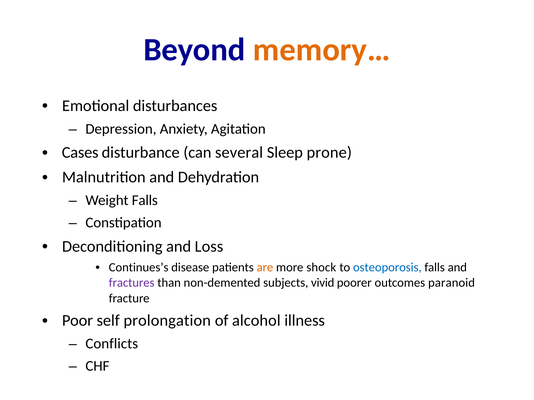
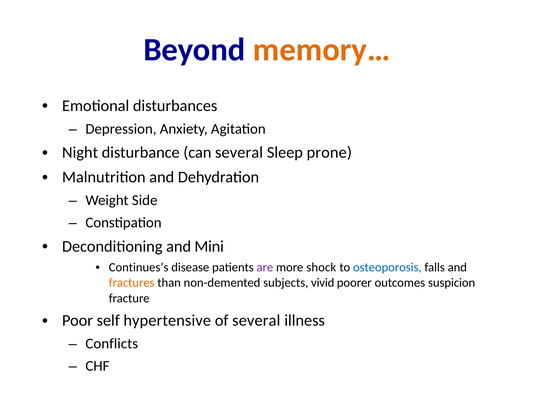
Cases: Cases -> Night
Weight Falls: Falls -> Side
Loss: Loss -> Mini
are colour: orange -> purple
fractures colour: purple -> orange
paranoid: paranoid -> suspicion
prolongation: prolongation -> hypertensive
of alcohol: alcohol -> several
